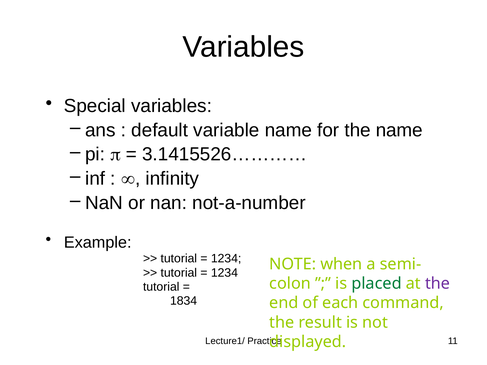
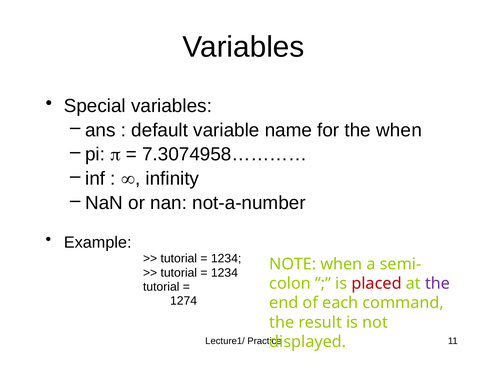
the name: name -> when
3.1415526…………: 3.1415526………… -> 7.3074958…………
placed colour: green -> red
1834: 1834 -> 1274
